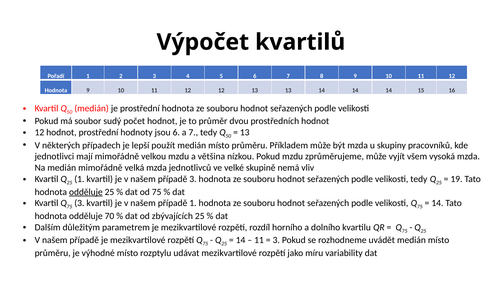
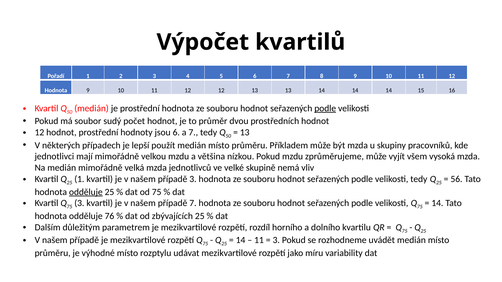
podle at (325, 108) underline: none -> present
19: 19 -> 56
případě 1: 1 -> 7
70: 70 -> 76
